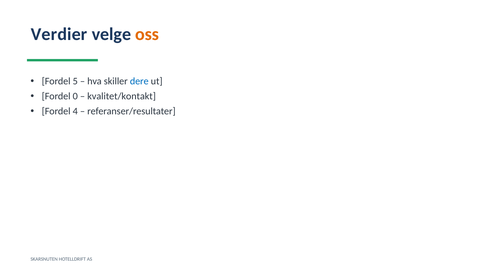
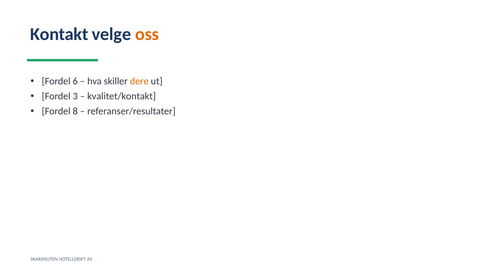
Verdier: Verdier -> Kontakt
5: 5 -> 6
dere colour: blue -> orange
0: 0 -> 3
4: 4 -> 8
